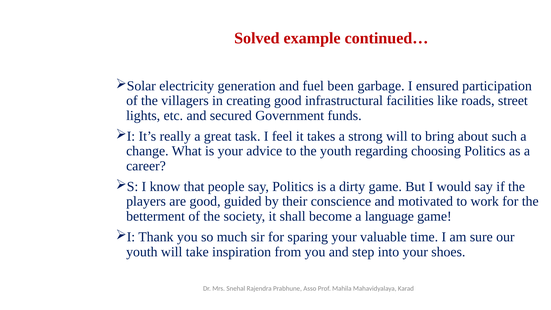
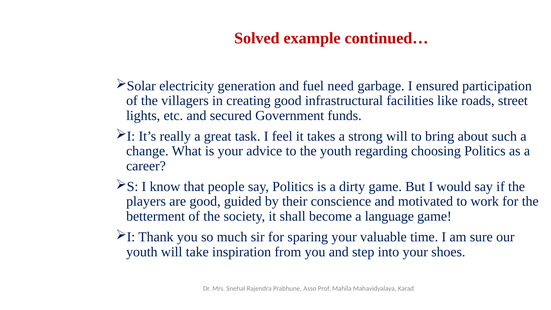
been: been -> need
